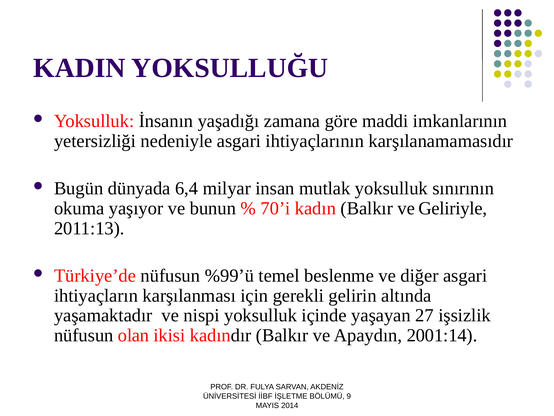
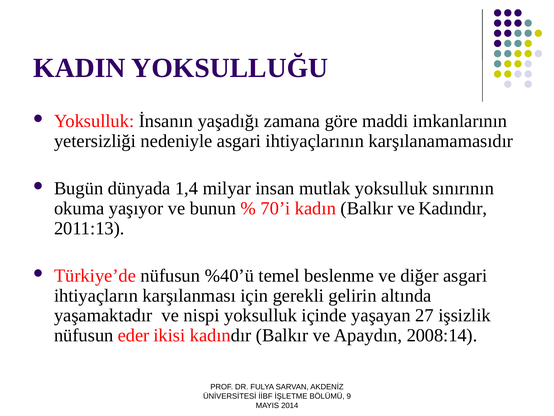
6,4: 6,4 -> 1,4
ve Geliriyle: Geliriyle -> Kadındır
%99’ü: %99’ü -> %40’ü
olan: olan -> eder
2001:14: 2001:14 -> 2008:14
